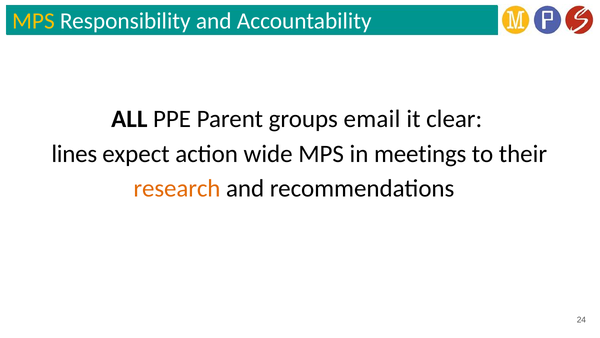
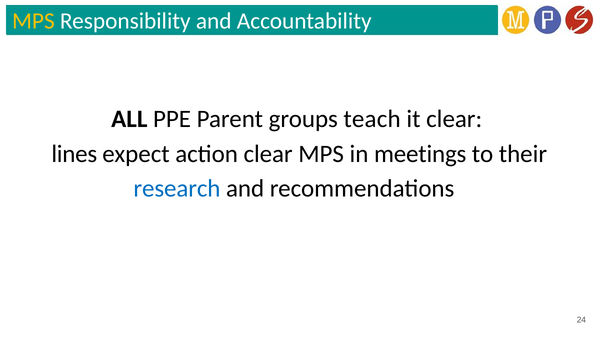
email: email -> teach
action wide: wide -> clear
research colour: orange -> blue
